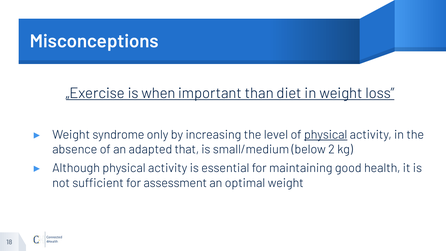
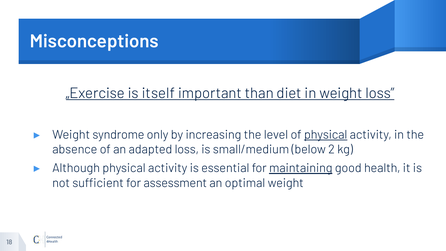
when: when -> itself
adapted that: that -> loss
maintaining underline: none -> present
